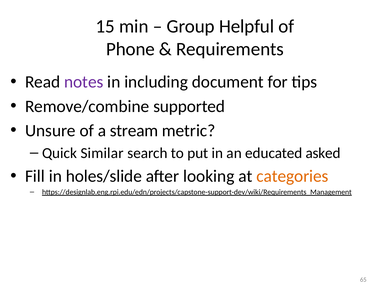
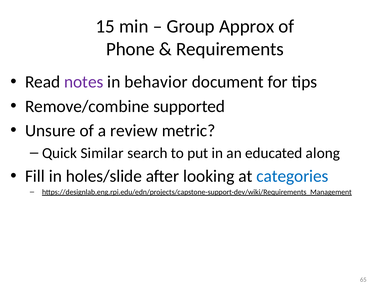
Helpful: Helpful -> Approx
including: including -> behavior
stream: stream -> review
asked: asked -> along
categories colour: orange -> blue
